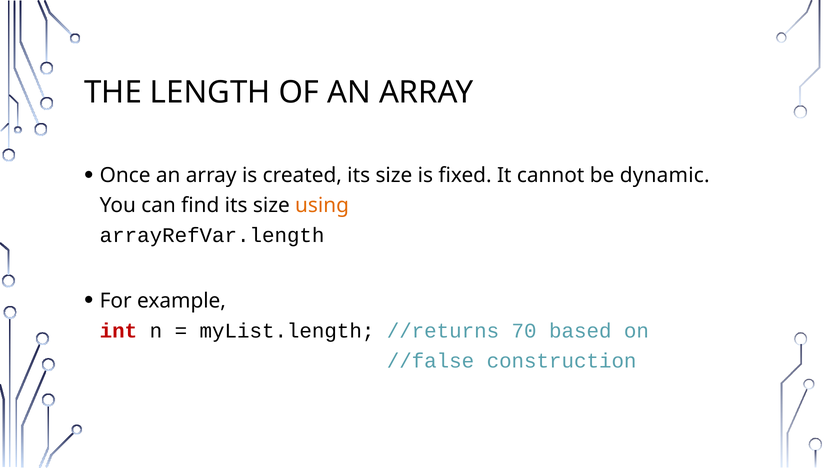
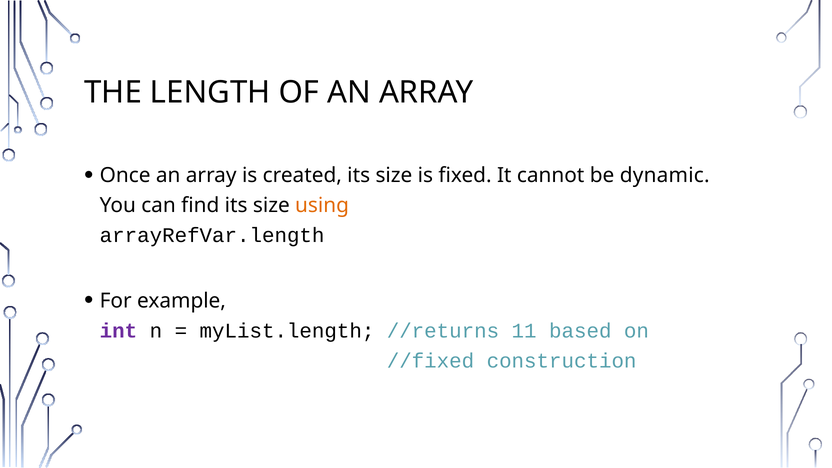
int colour: red -> purple
70: 70 -> 11
//false: //false -> //fixed
